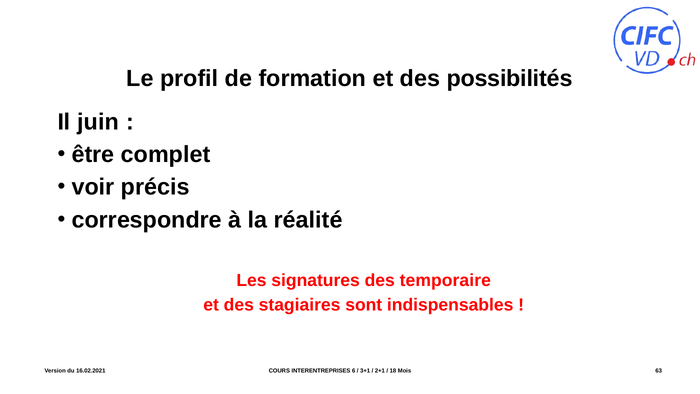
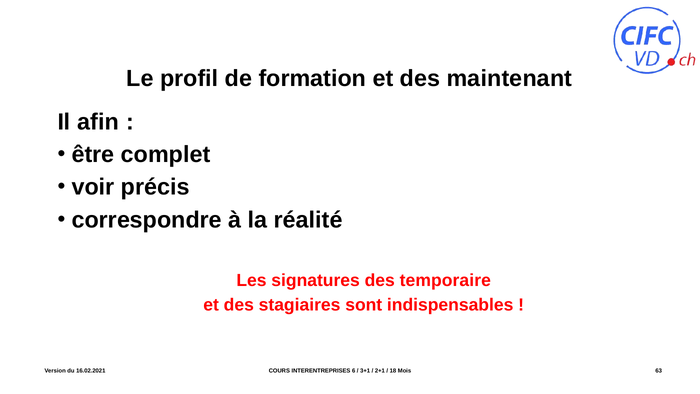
possibilités: possibilités -> maintenant
juin: juin -> afin
